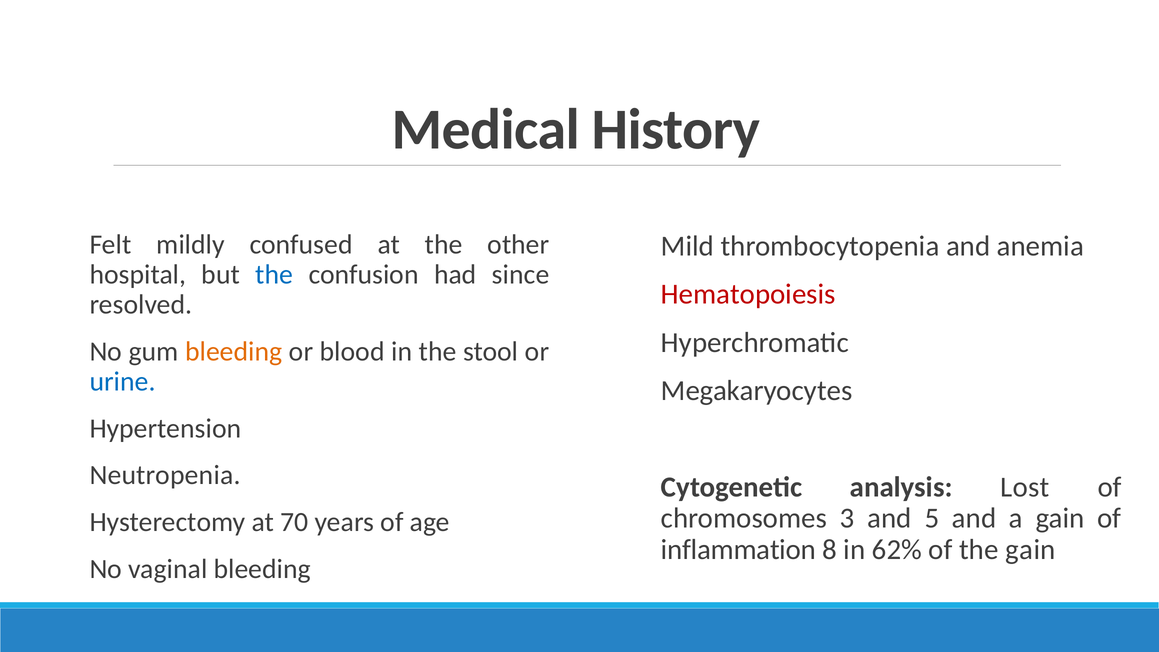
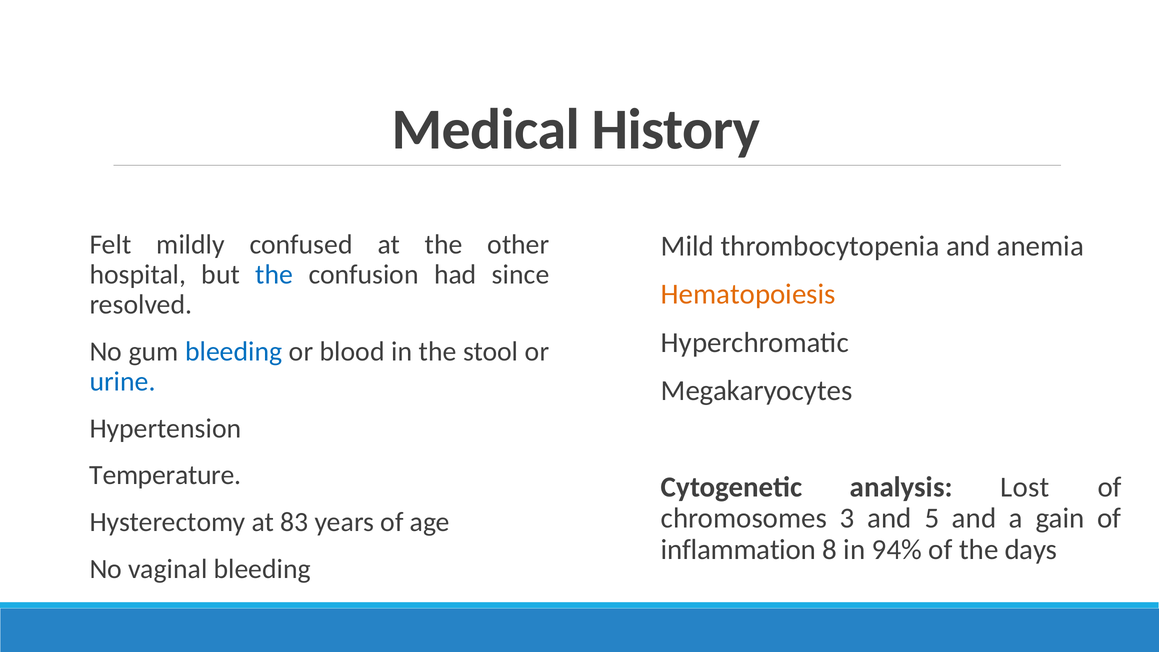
Hematopoiesis colour: red -> orange
bleeding at (234, 352) colour: orange -> blue
Neutropenia: Neutropenia -> Temperature
70: 70 -> 83
62%: 62% -> 94%
the gain: gain -> days
